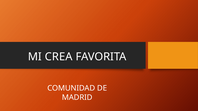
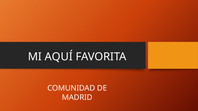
CREA: CREA -> AQUÍ
